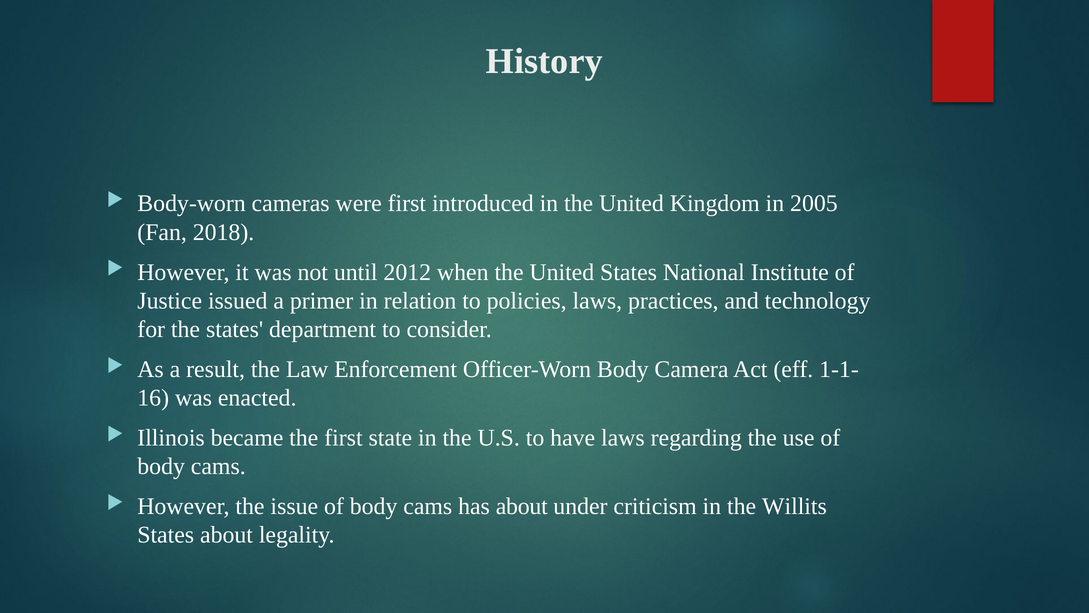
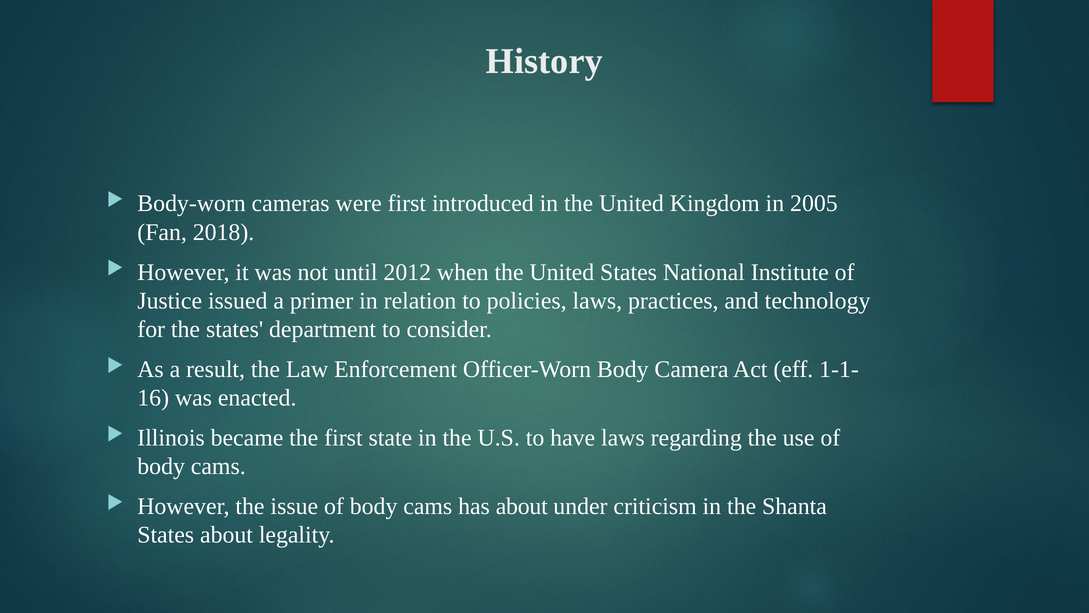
Willits: Willits -> Shanta
